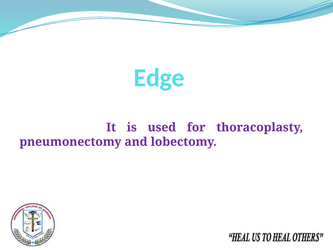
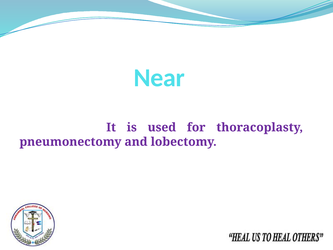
Edge: Edge -> Near
